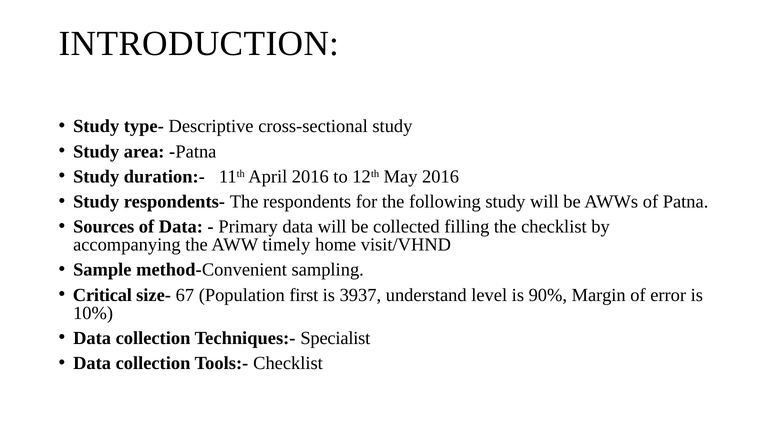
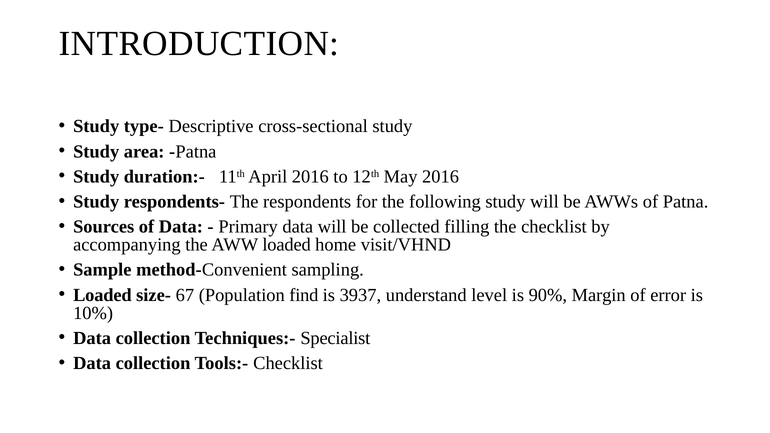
AWW timely: timely -> loaded
Critical at (102, 295): Critical -> Loaded
first: first -> find
